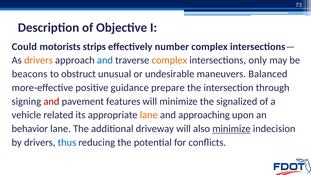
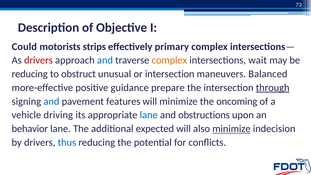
number: number -> primary
drivers at (38, 60) colour: orange -> red
only: only -> wait
beacons at (30, 74): beacons -> reducing
or undesirable: undesirable -> intersection
through underline: none -> present
and at (51, 101) colour: red -> blue
signalized: signalized -> oncoming
related: related -> driving
lane at (149, 115) colour: orange -> blue
approaching: approaching -> obstructions
driveway: driveway -> expected
